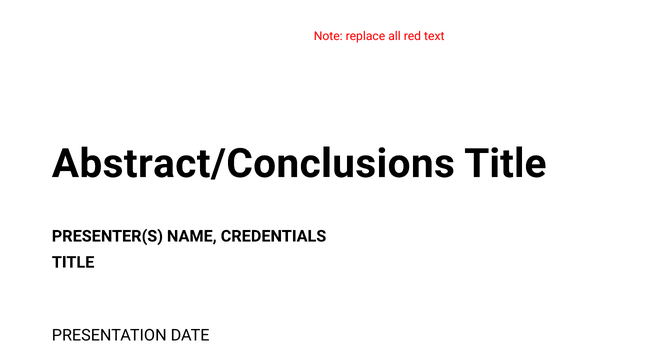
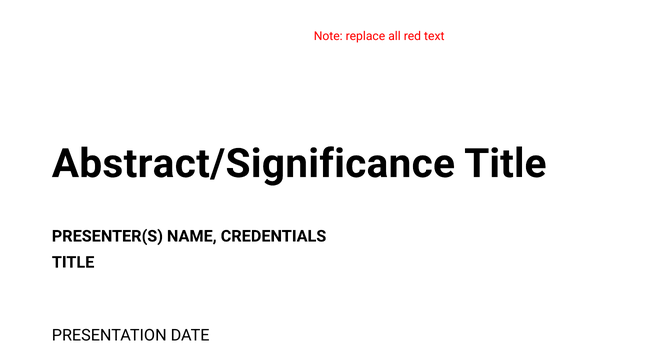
Abstract/Conclusions: Abstract/Conclusions -> Abstract/Significance
